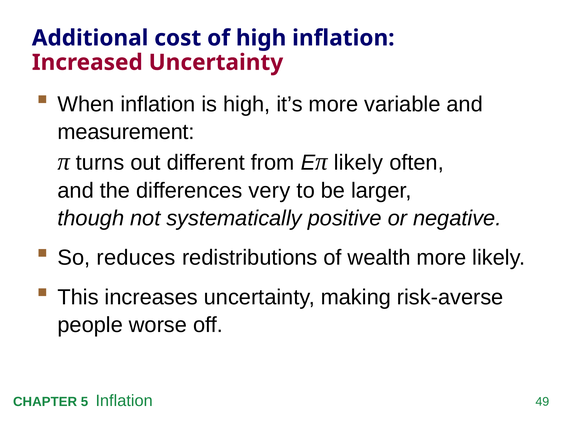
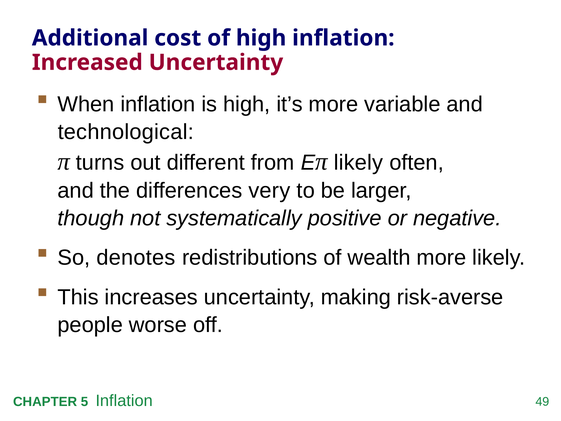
measurement: measurement -> technological
reduces: reduces -> denotes
